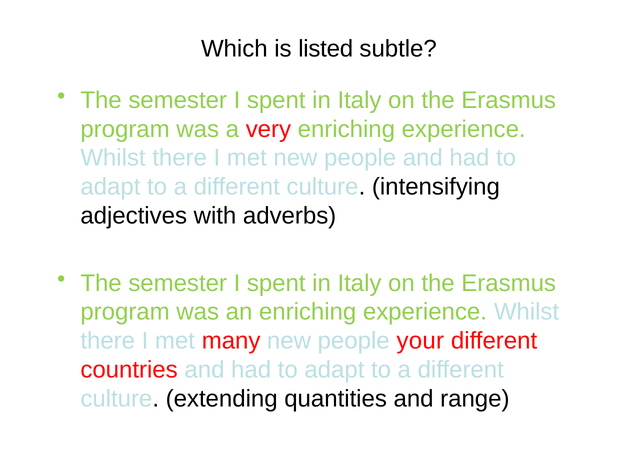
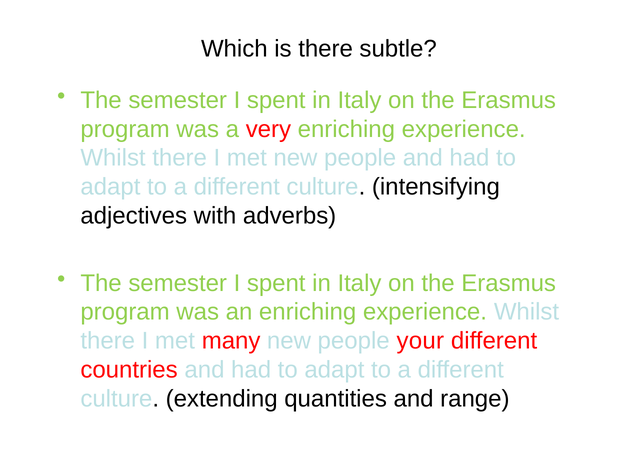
is listed: listed -> there
